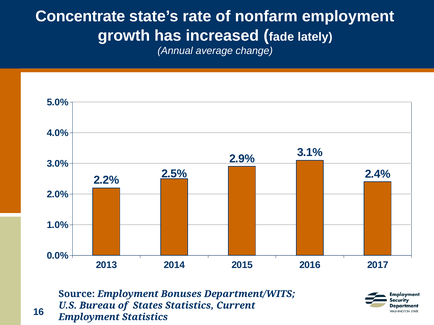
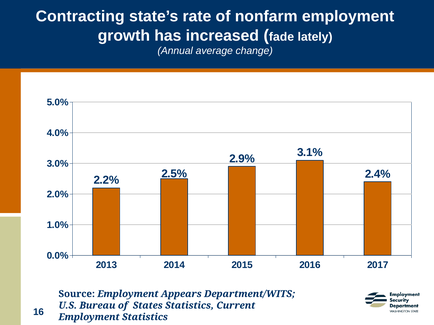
Concentrate: Concentrate -> Contracting
Bonuses: Bonuses -> Appears
